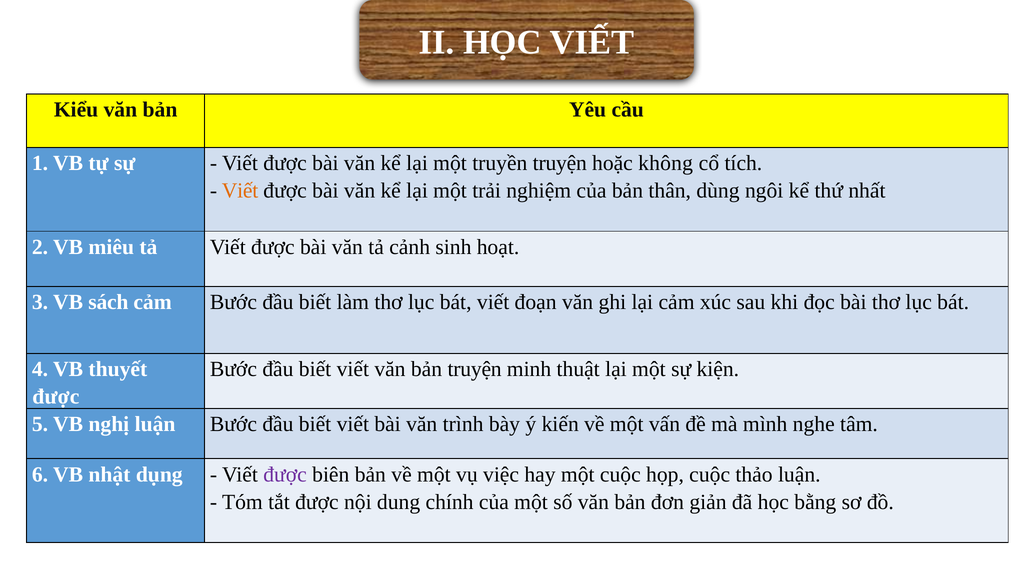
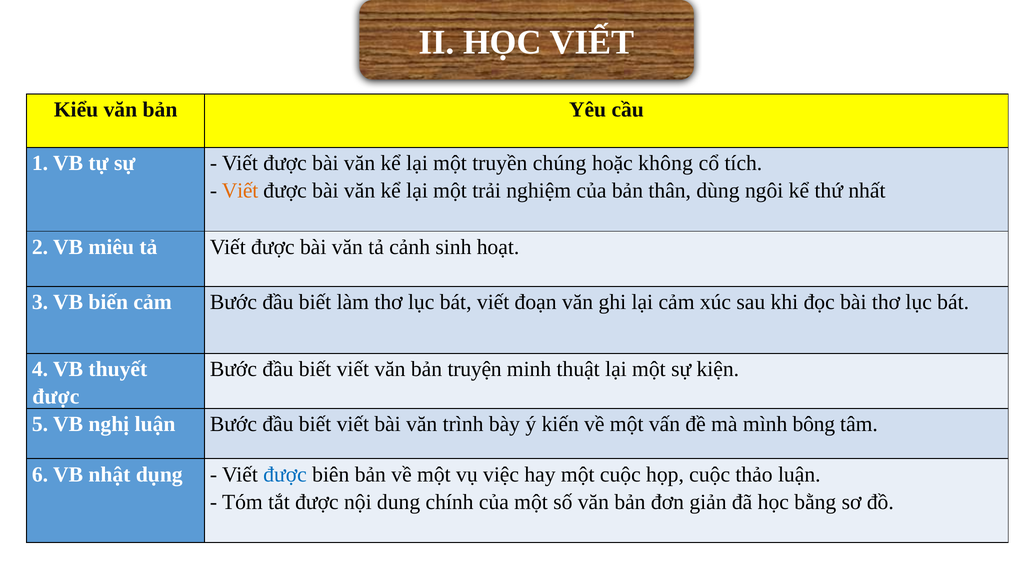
truyền truyện: truyện -> chúng
sách: sách -> biến
nghe: nghe -> bông
được at (285, 475) colour: purple -> blue
